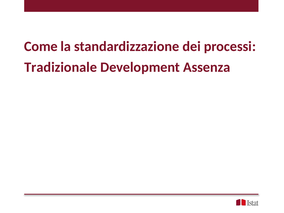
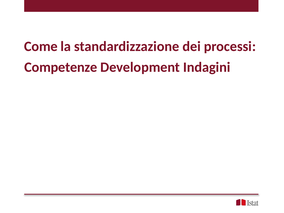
Tradizionale: Tradizionale -> Competenze
Assenza: Assenza -> Indagini
